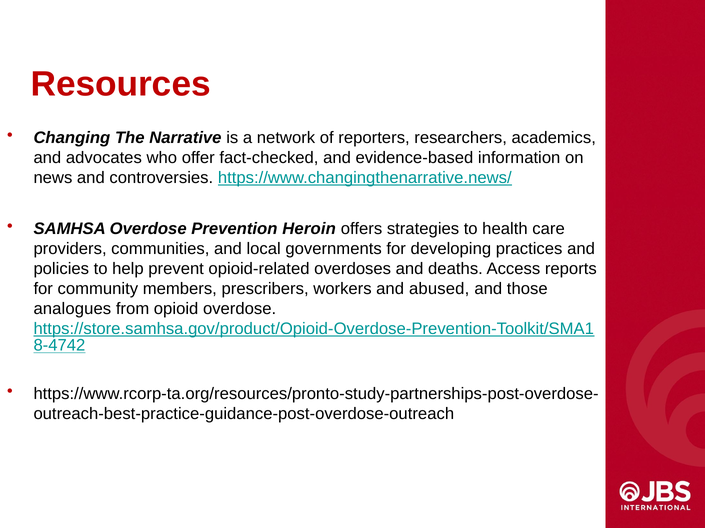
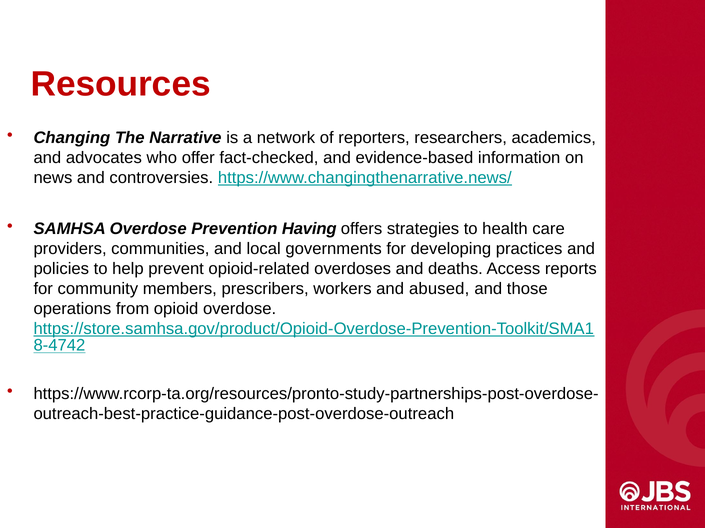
Heroin: Heroin -> Having
analogues: analogues -> operations
